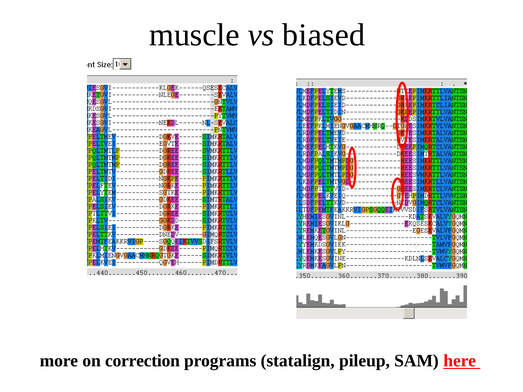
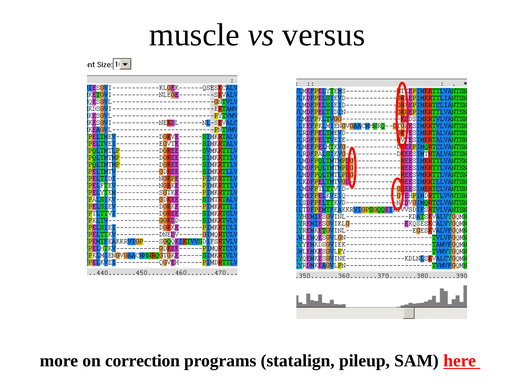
biased: biased -> versus
